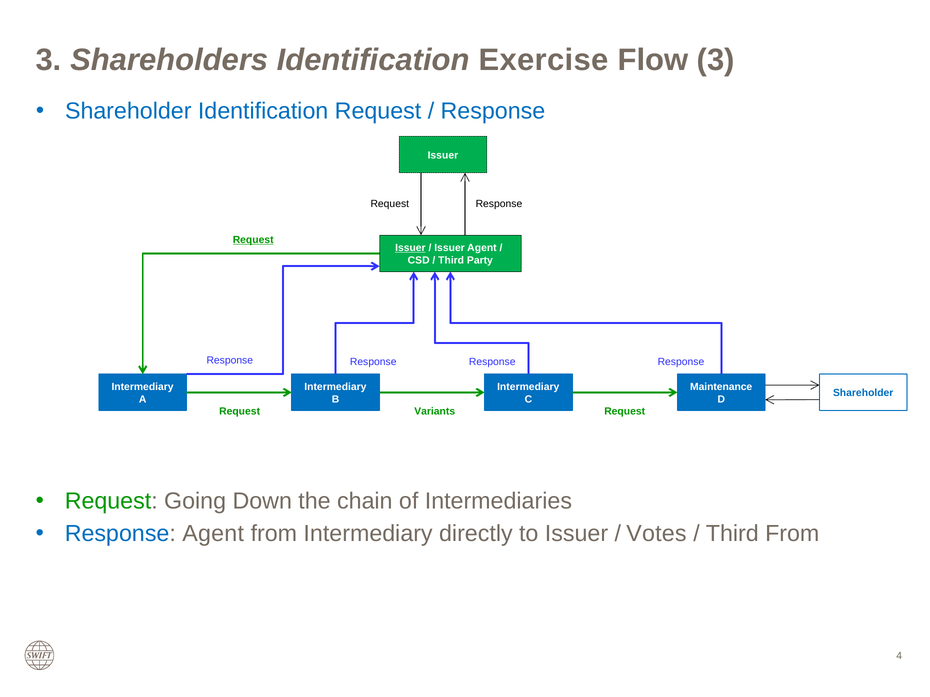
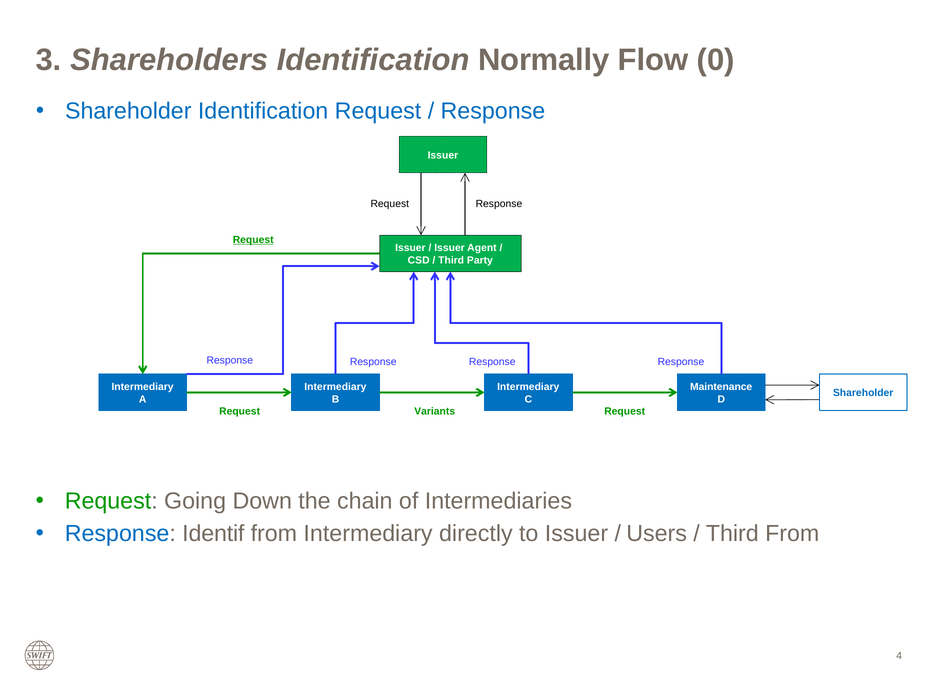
Exercise: Exercise -> Normally
Flow 3: 3 -> 0
Issuer at (410, 248) underline: present -> none
Response Agent: Agent -> Identif
Votes: Votes -> Users
